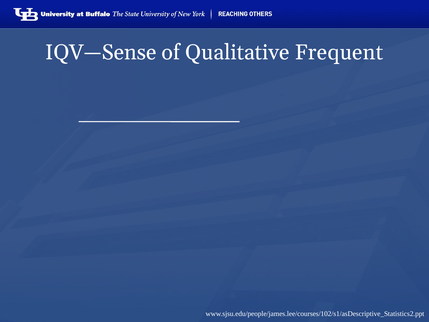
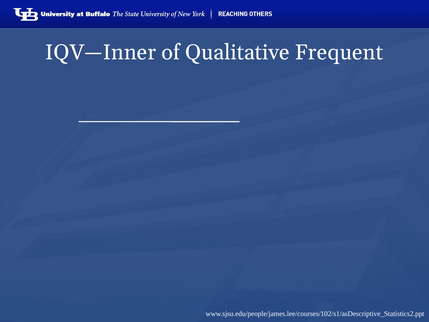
IQV—Sense: IQV—Sense -> IQV—Inner
